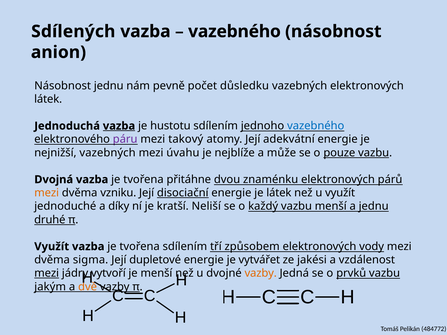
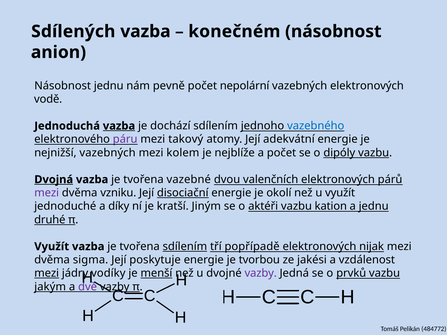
vazebného at (234, 31): vazebného -> konečném
důsledku: důsledku -> nepolární
látek at (48, 99): látek -> vodě
hustotu: hustotu -> dochází
úvahu: úvahu -> kolem
a může: může -> počet
pouze: pouze -> dipóly
Dvojná underline: none -> present
přitáhne: přitáhne -> vazebné
znaménku: znaménku -> valenčních
mezi at (47, 193) colour: orange -> purple
je látek: látek -> okolí
Neliší: Neliší -> Jiným
každý: každý -> aktéři
vazbu menší: menší -> kation
sdílením at (185, 247) underline: none -> present
způsobem: způsobem -> popřípadě
vody: vody -> nijak
dupletové: dupletové -> poskytuje
vytvářet: vytvářet -> tvorbou
vytvoří: vytvoří -> vodíky
menší at (156, 274) underline: none -> present
vazby at (261, 274) colour: orange -> purple
dvě colour: orange -> purple
